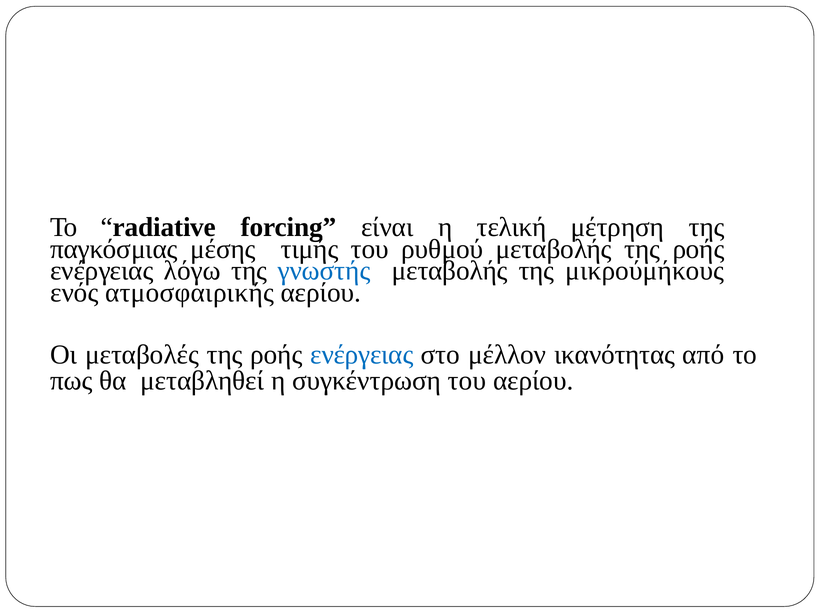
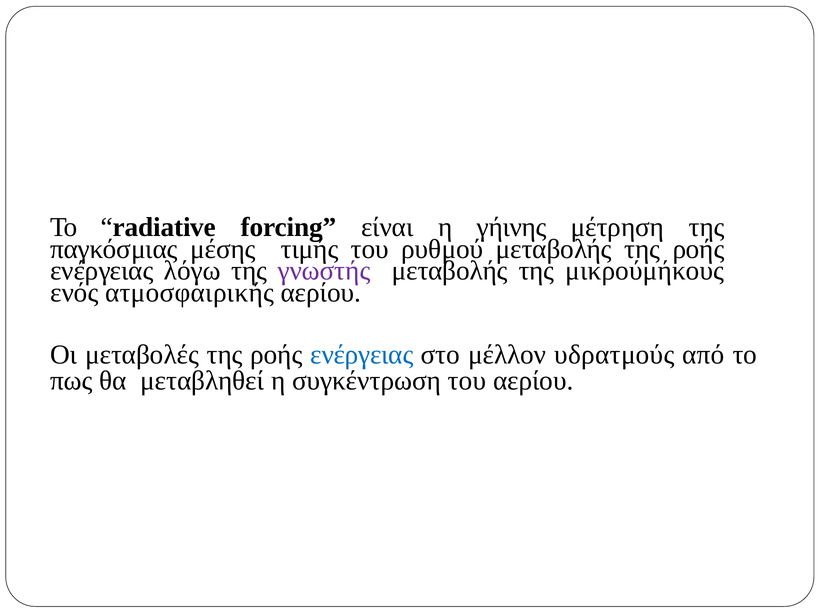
τελική: τελική -> γήινης
γνωστής colour: blue -> purple
ικανότητας: ικανότητας -> υδρατμούς
